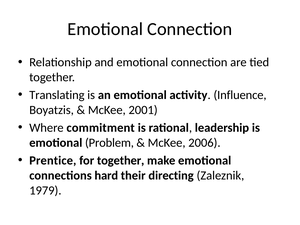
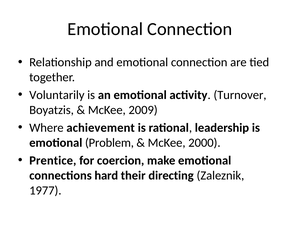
Translating: Translating -> Voluntarily
Influence: Influence -> Turnover
2001: 2001 -> 2009
commitment: commitment -> achievement
2006: 2006 -> 2000
for together: together -> coercion
1979: 1979 -> 1977
